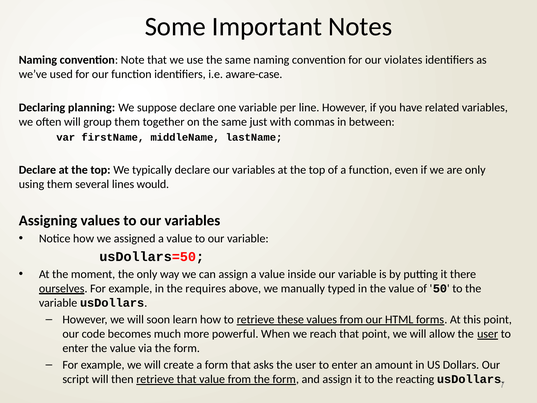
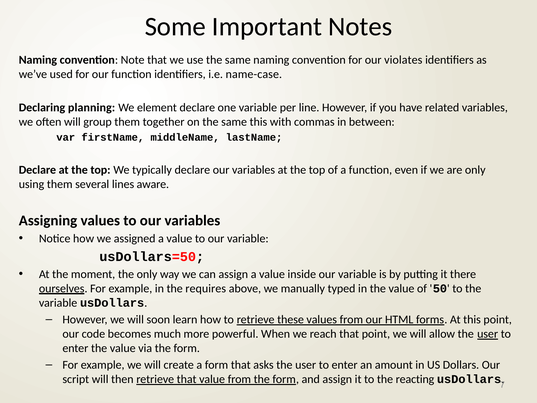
aware-case: aware-case -> name-case
suppose: suppose -> element
same just: just -> this
would: would -> aware
